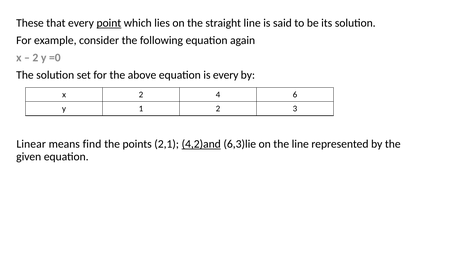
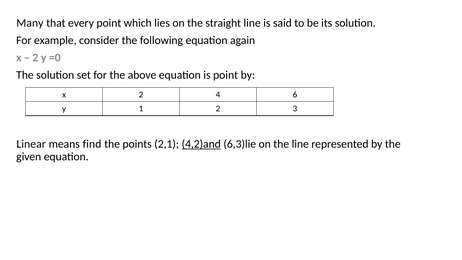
These: These -> Many
point at (109, 23) underline: present -> none
is every: every -> point
